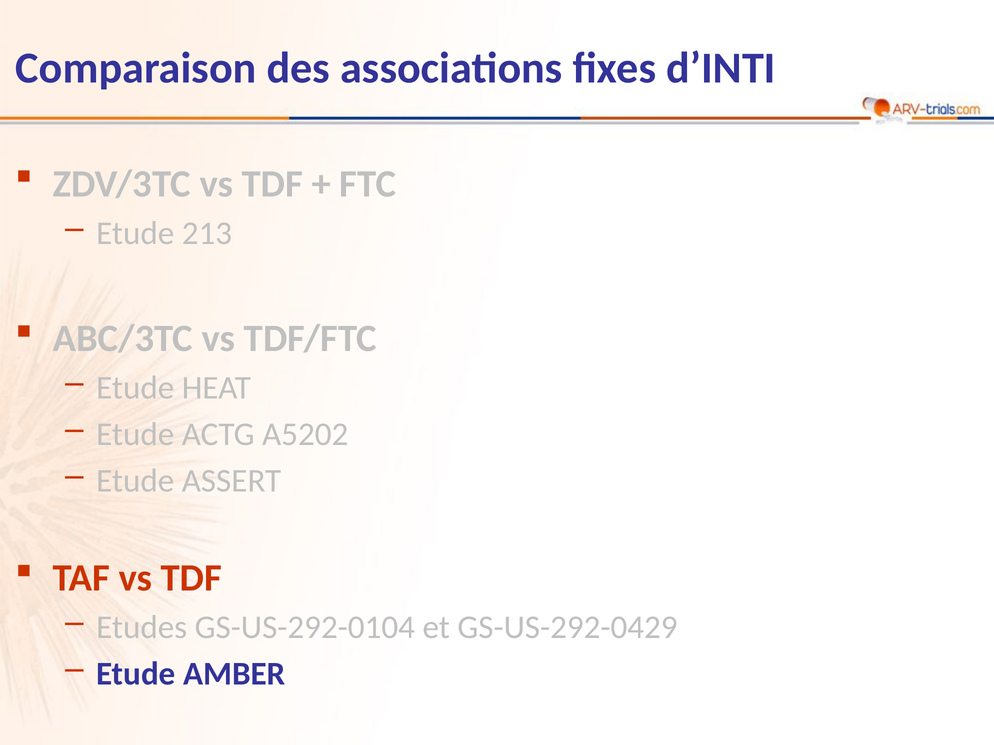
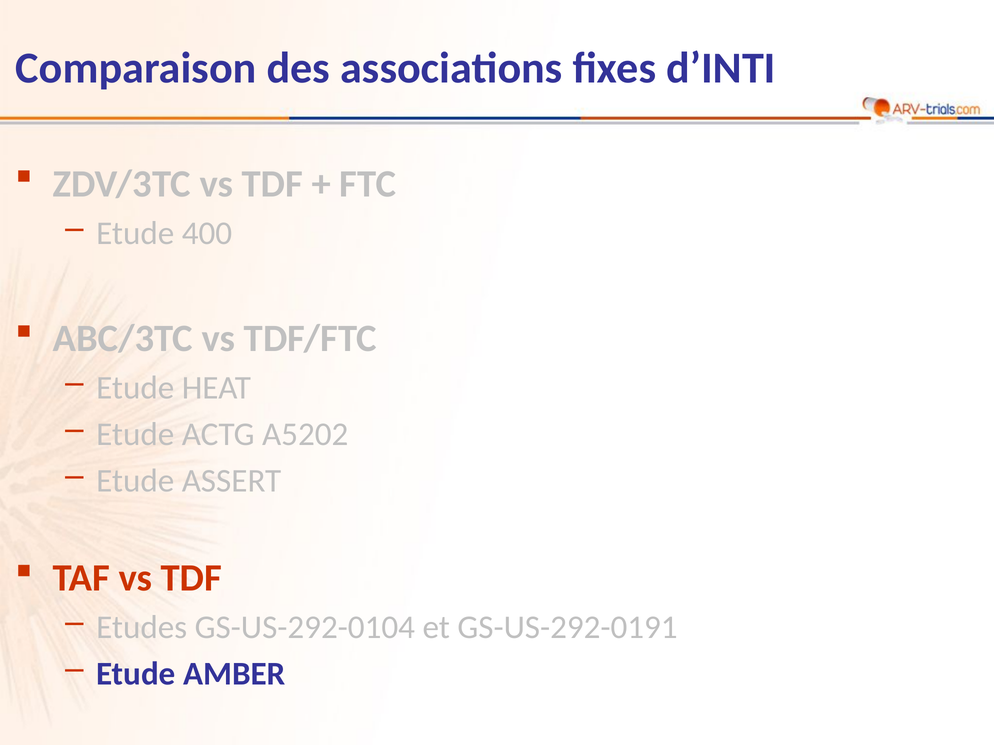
213: 213 -> 400
GS-US-292-0429: GS-US-292-0429 -> GS-US-292-0191
